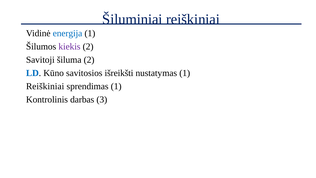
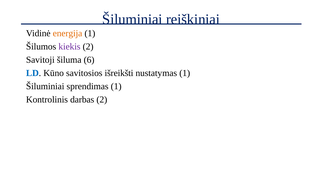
energija colour: blue -> orange
šiluma 2: 2 -> 6
Reiškiniai at (45, 86): Reiškiniai -> Šiluminiai
darbas 3: 3 -> 2
